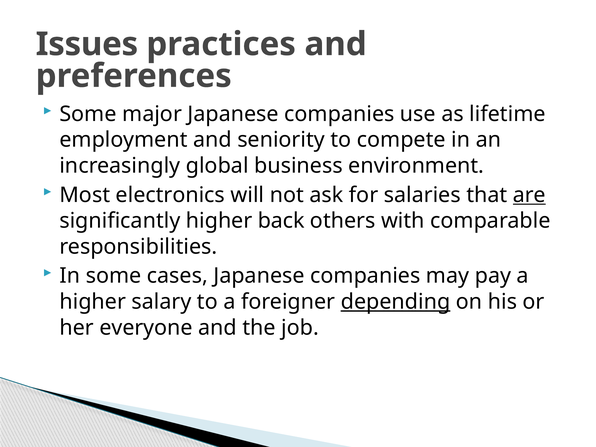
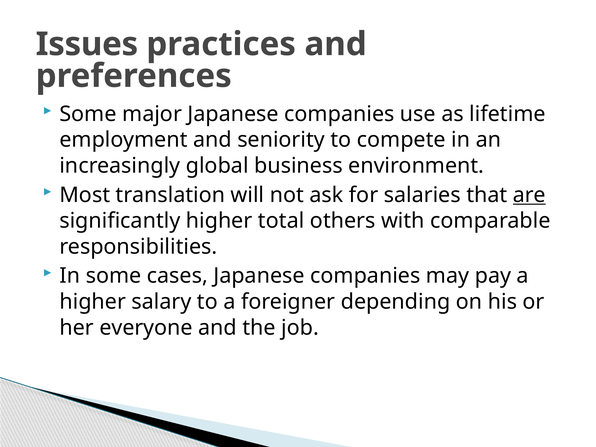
electronics: electronics -> translation
back: back -> total
depending underline: present -> none
